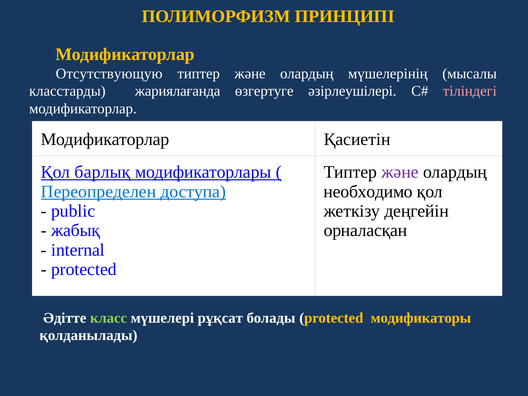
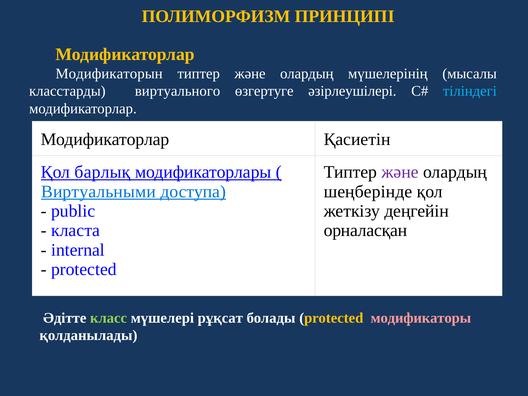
Отсутствующую: Отсутствующую -> Модификаторын
жариялағанда: жариялағанда -> виртуального
тіліндегі colour: pink -> light blue
Переопределен: Переопределен -> Виртуальными
необходимо: необходимо -> шеңберінде
жабық: жабық -> класта
модификаторы colour: yellow -> pink
